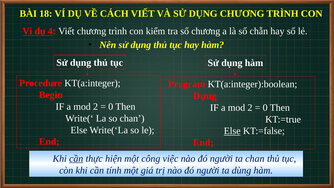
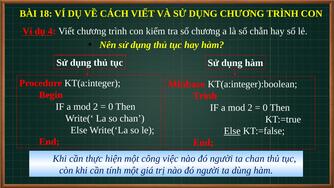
Program: Program -> Minbaso
Dựng at (205, 96): Dựng -> Trình
cần at (76, 158) underline: present -> none
